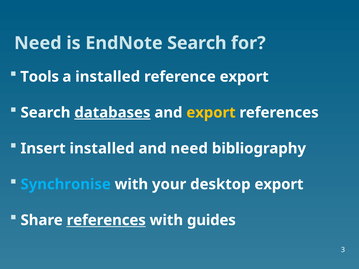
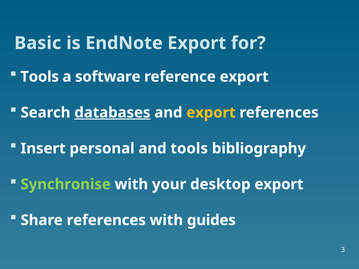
Need at (38, 43): Need -> Basic
EndNote Search: Search -> Export
a installed: installed -> software
Insert installed: installed -> personal
and need: need -> tools
Synchronise colour: light blue -> light green
references at (106, 220) underline: present -> none
